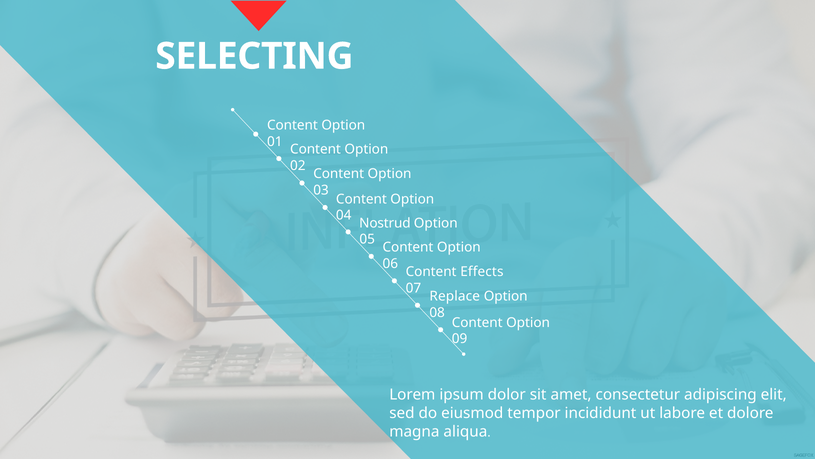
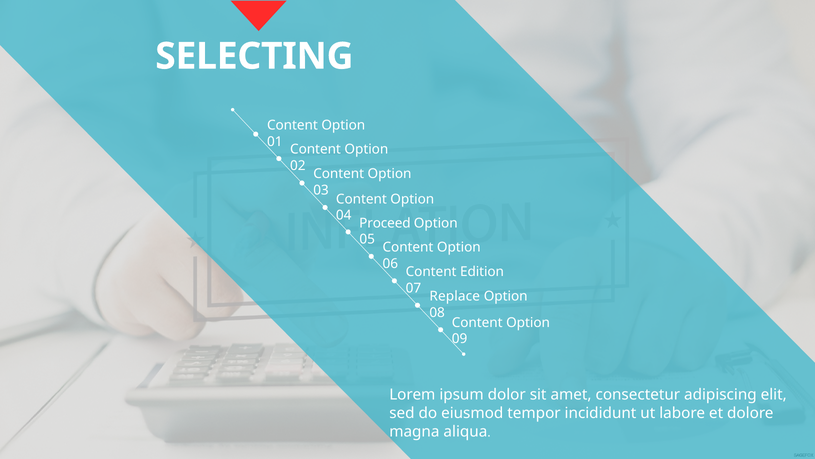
Nostrud: Nostrud -> Proceed
Effects: Effects -> Edition
